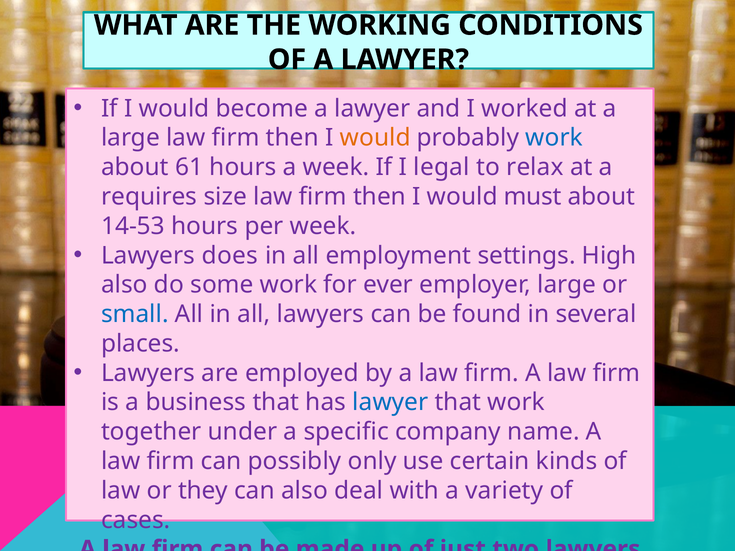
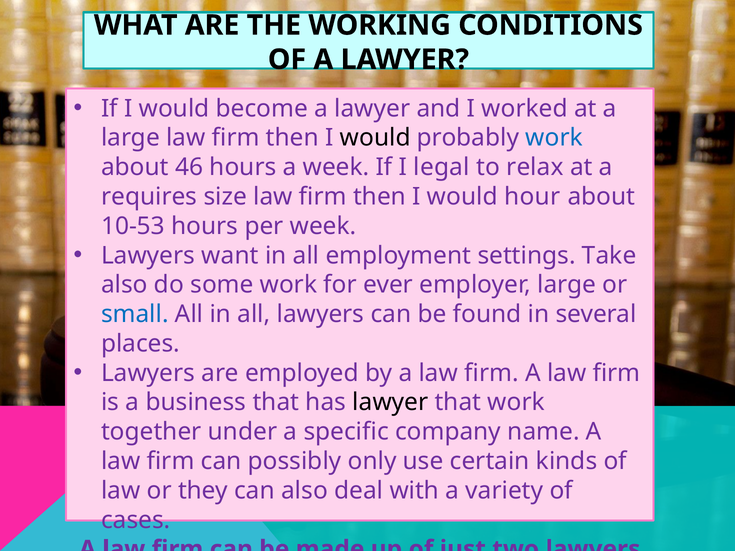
would at (375, 138) colour: orange -> black
61: 61 -> 46
must: must -> hour
14-53: 14-53 -> 10-53
does: does -> want
High: High -> Take
lawyer at (390, 403) colour: blue -> black
